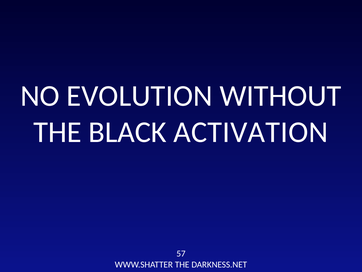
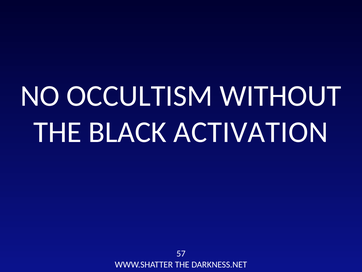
EVOLUTION: EVOLUTION -> OCCULTISM
